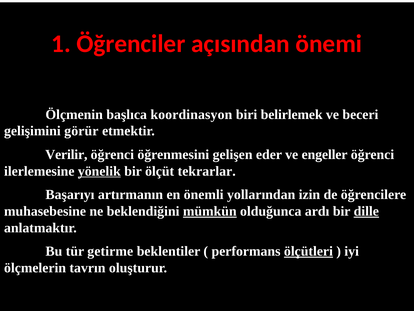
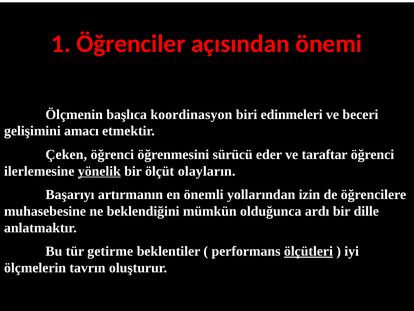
belirlemek: belirlemek -> edinmeleri
görür: görür -> amacı
Verilir: Verilir -> Çeken
gelişen: gelişen -> sürücü
engeller: engeller -> taraftar
tekrarlar: tekrarlar -> olayların
mümkün underline: present -> none
dille underline: present -> none
